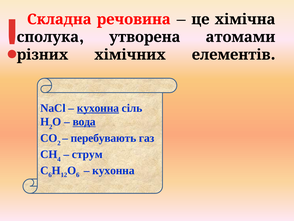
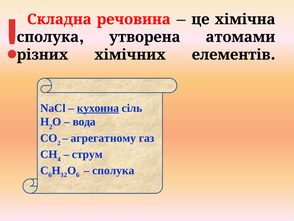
вода underline: present -> none
перебувають: перебувають -> агрегатному
кухонна at (114, 170): кухонна -> сполука
